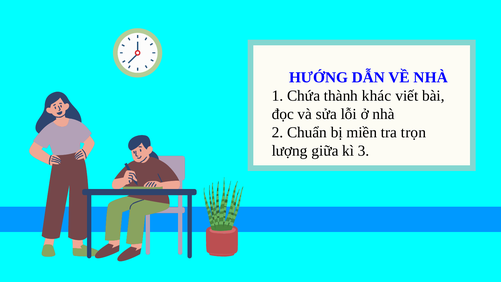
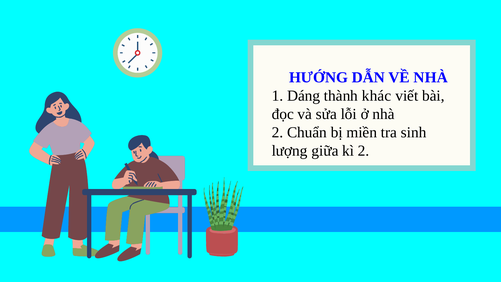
Chứa: Chứa -> Dáng
trọn: trọn -> sinh
kì 3: 3 -> 2
